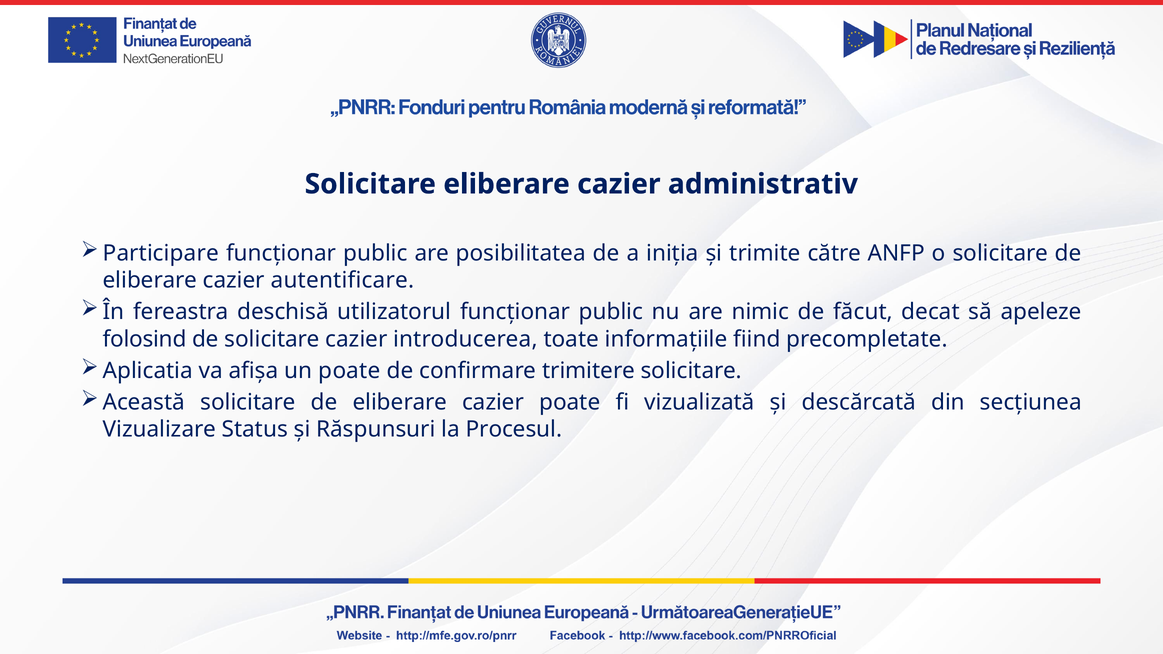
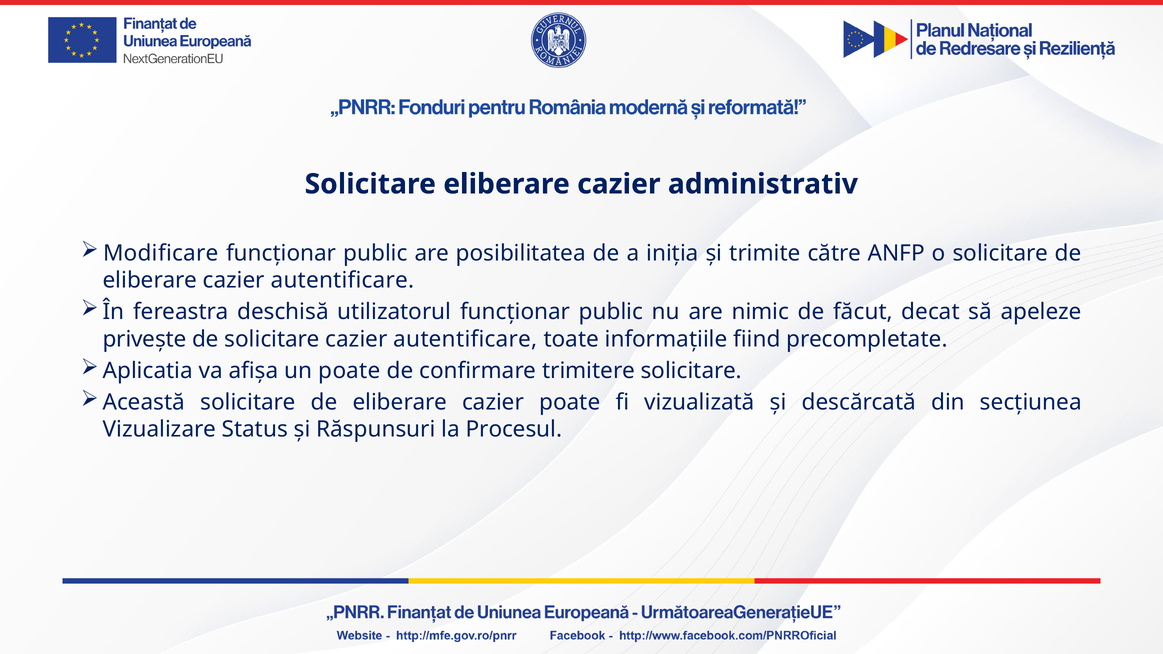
Participare: Participare -> Modificare
folosind: folosind -> privește
solicitare cazier introducerea: introducerea -> autentificare
